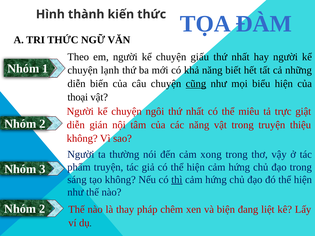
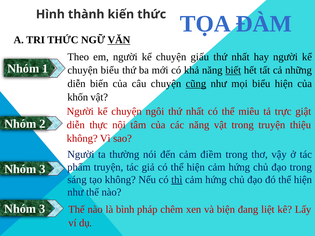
VĂN underline: none -> present
chuyện lạnh: lạnh -> biểu
biết underline: none -> present
thoại: thoại -> khốn
gián: gián -> thực
xong: xong -> điềm
2 at (42, 209): 2 -> 3
thay: thay -> bình
